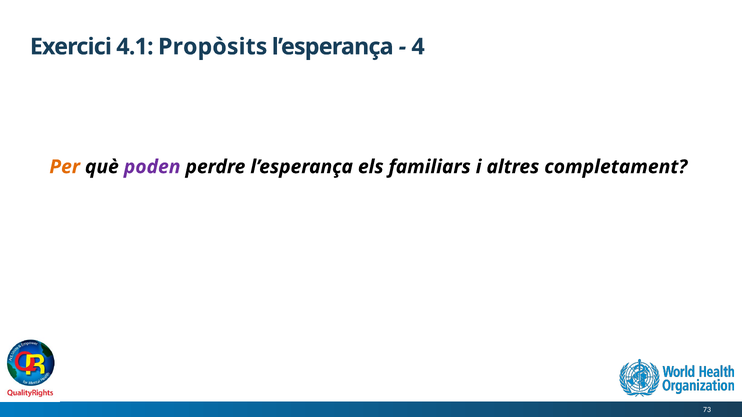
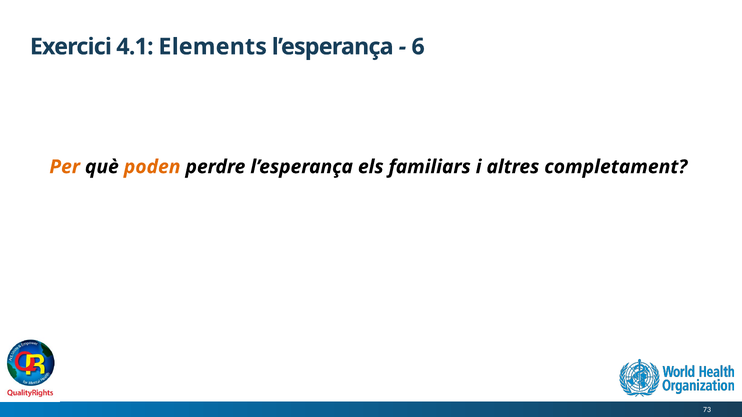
Propòsits: Propòsits -> Elements
4: 4 -> 6
poden colour: purple -> orange
